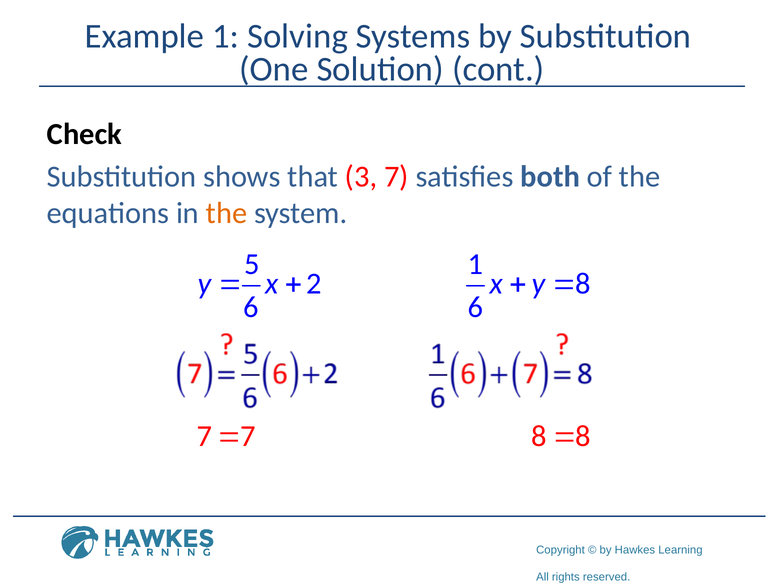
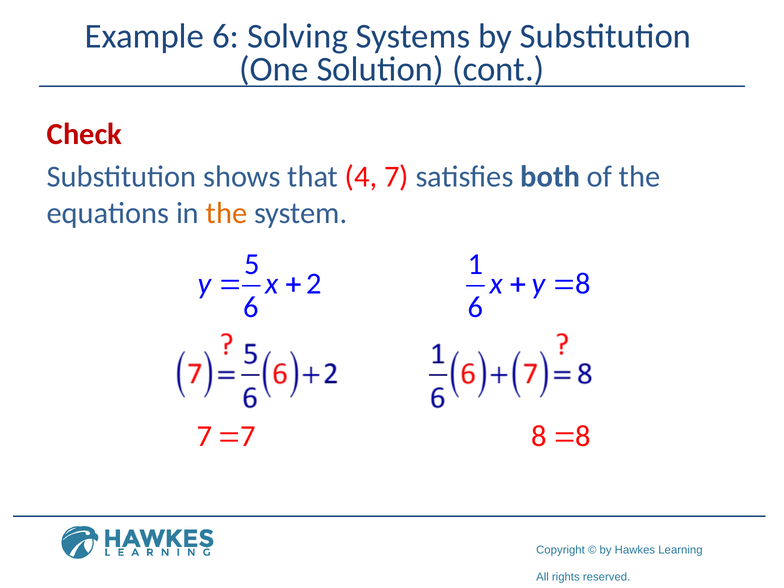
Example 1: 1 -> 6
Check colour: black -> red
3: 3 -> 4
